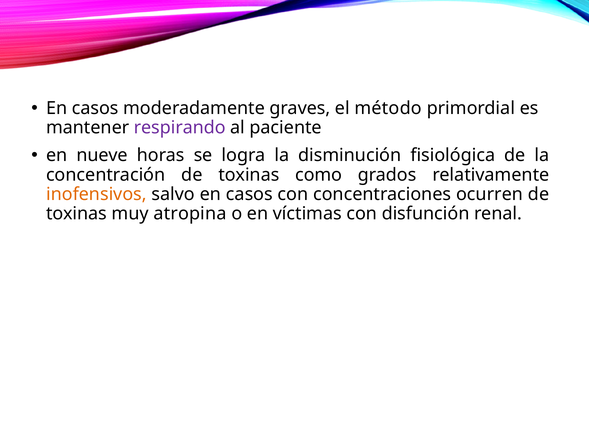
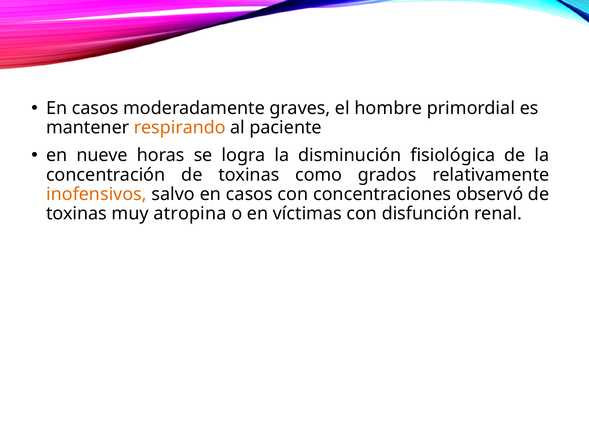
método: método -> hombre
respirando colour: purple -> orange
ocurren: ocurren -> observó
